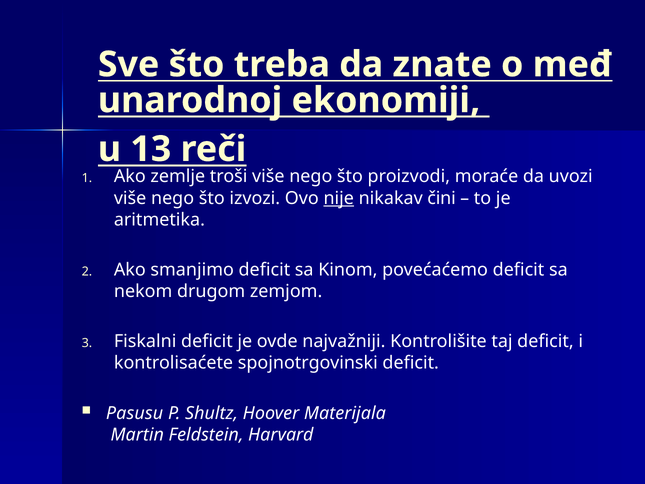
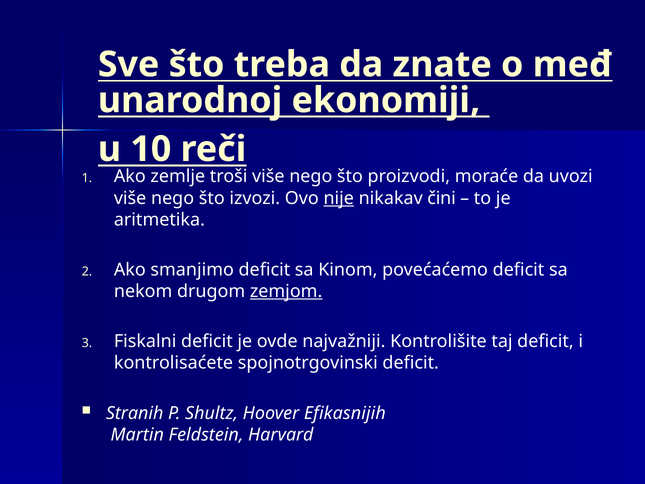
13: 13 -> 10
zemjom underline: none -> present
Pasusu: Pasusu -> Stranih
Materijala: Materijala -> Efikasnijih
